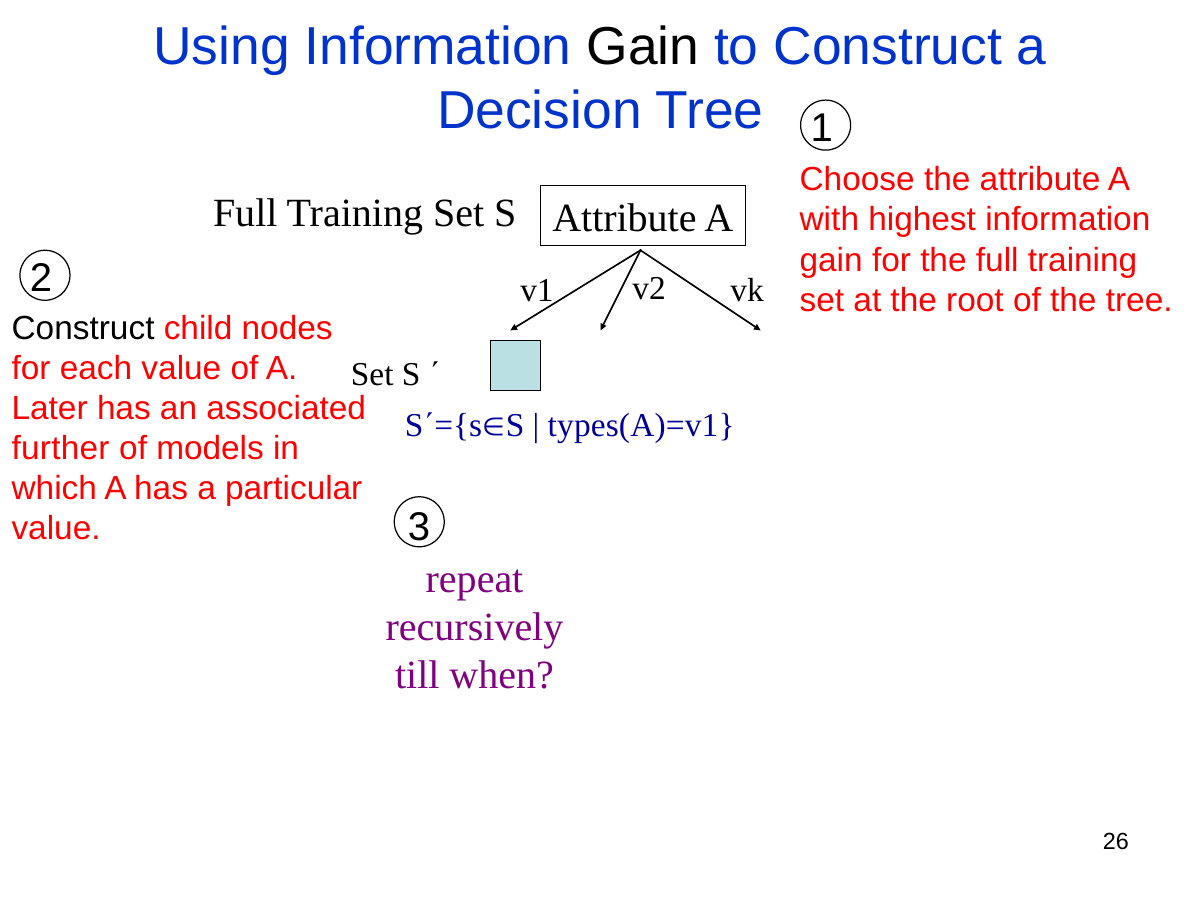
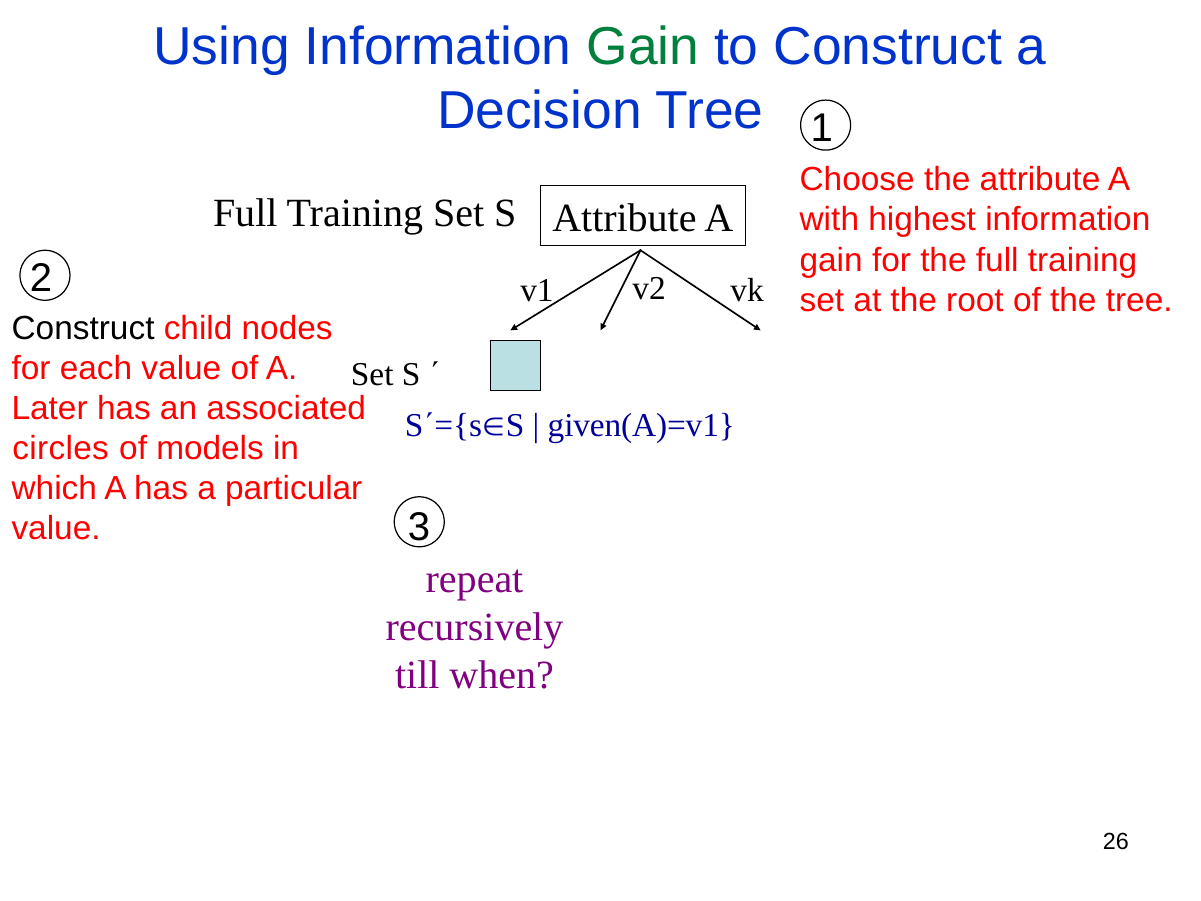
Gain at (643, 47) colour: black -> green
types(A)=v1: types(A)=v1 -> given(A)=v1
further: further -> circles
